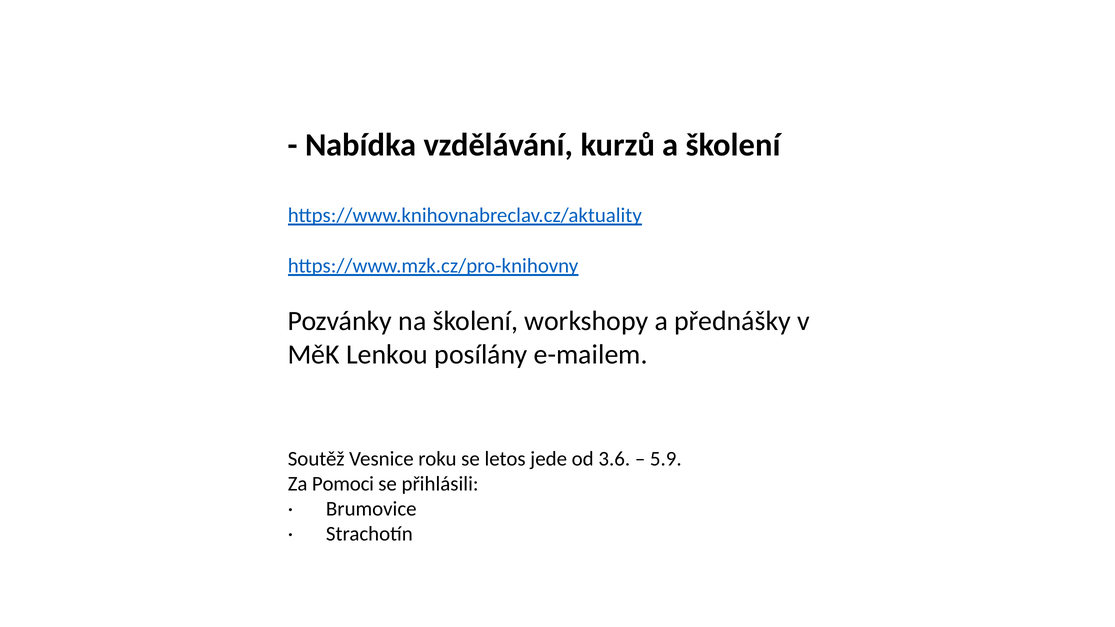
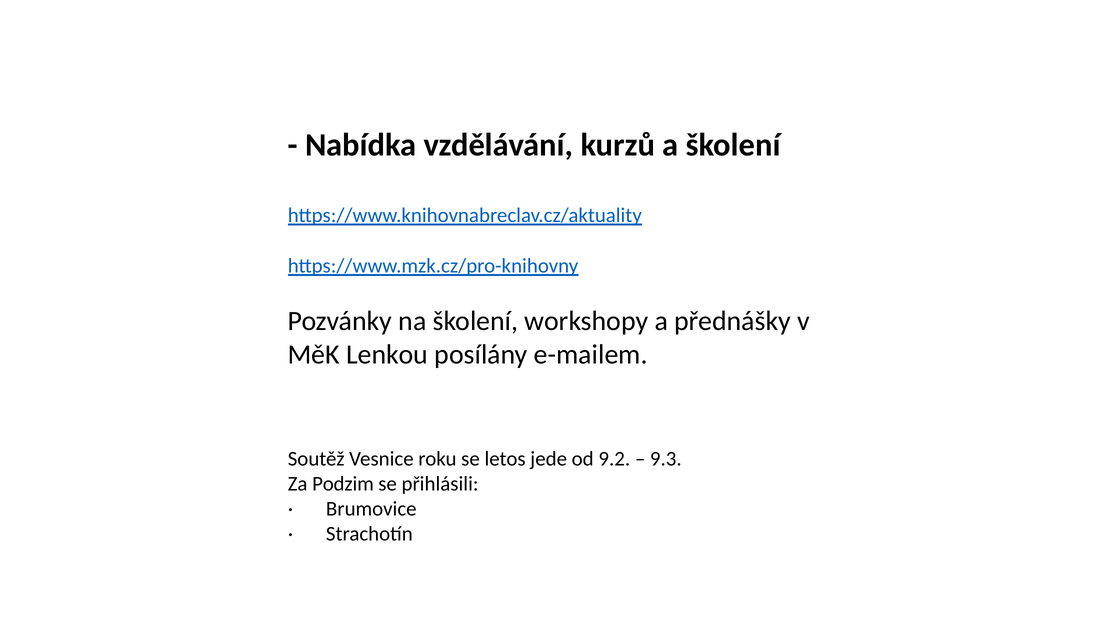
3.6: 3.6 -> 9.2
5.9: 5.9 -> 9.3
Pomoci: Pomoci -> Podzim
